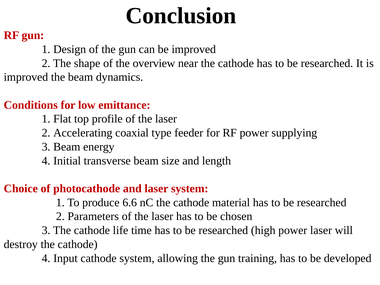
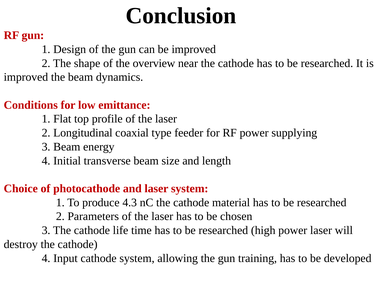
Accelerating: Accelerating -> Longitudinal
6.6: 6.6 -> 4.3
